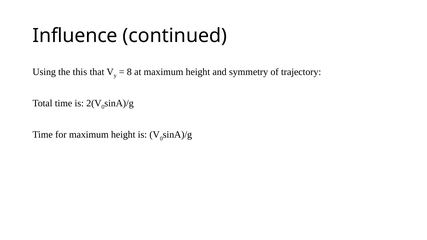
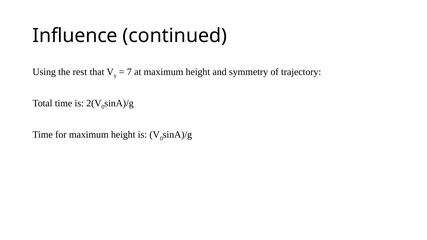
this: this -> rest
8: 8 -> 7
